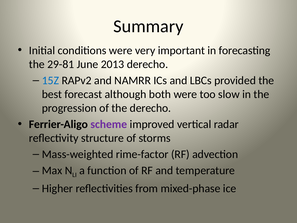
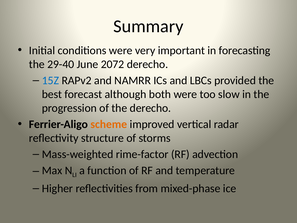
29-81: 29-81 -> 29-40
2013: 2013 -> 2072
scheme colour: purple -> orange
